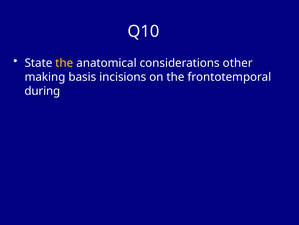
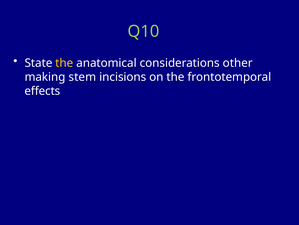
Q10 colour: white -> light green
basis: basis -> stem
during: during -> effects
